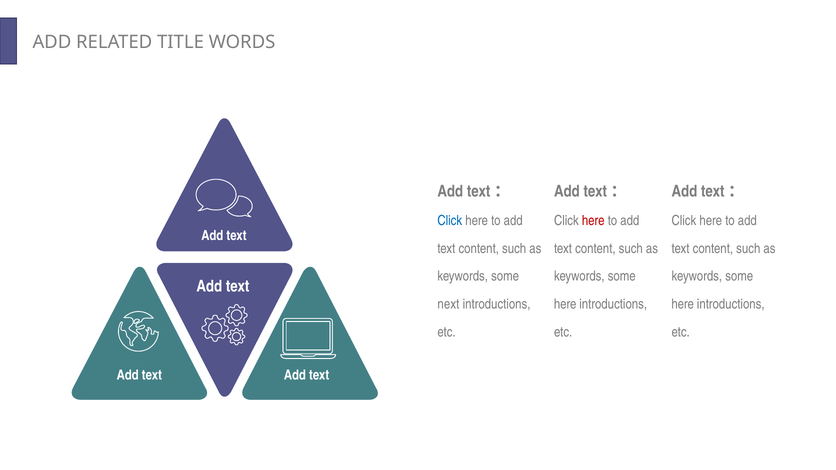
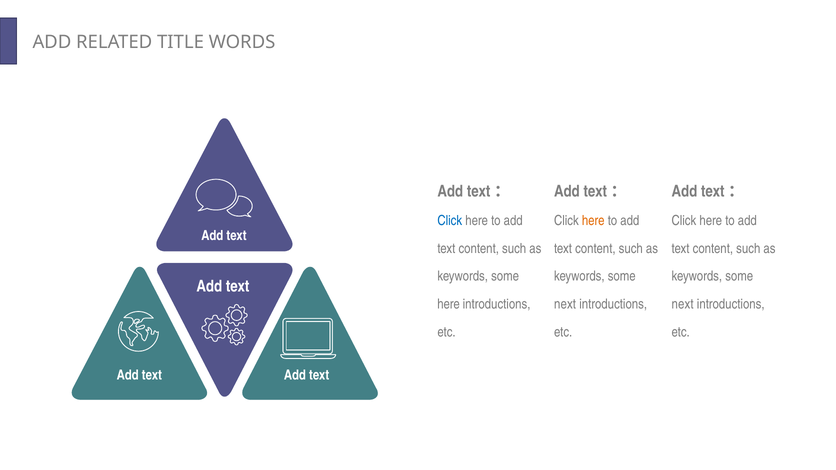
here at (593, 221) colour: red -> orange
next at (448, 304): next -> here
here at (565, 304): here -> next
here at (683, 304): here -> next
